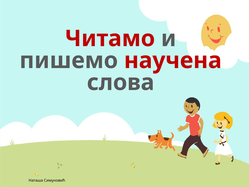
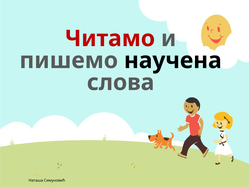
научена colour: red -> black
